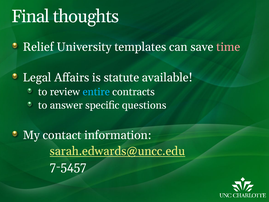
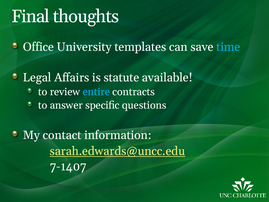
Relief: Relief -> Office
time colour: pink -> light blue
7-5457: 7-5457 -> 7-1407
